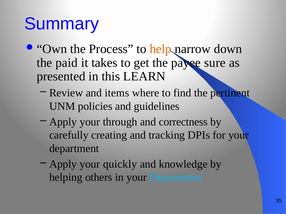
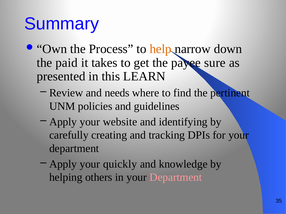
items: items -> needs
through: through -> website
correctness: correctness -> identifying
Department at (176, 178) colour: light blue -> pink
